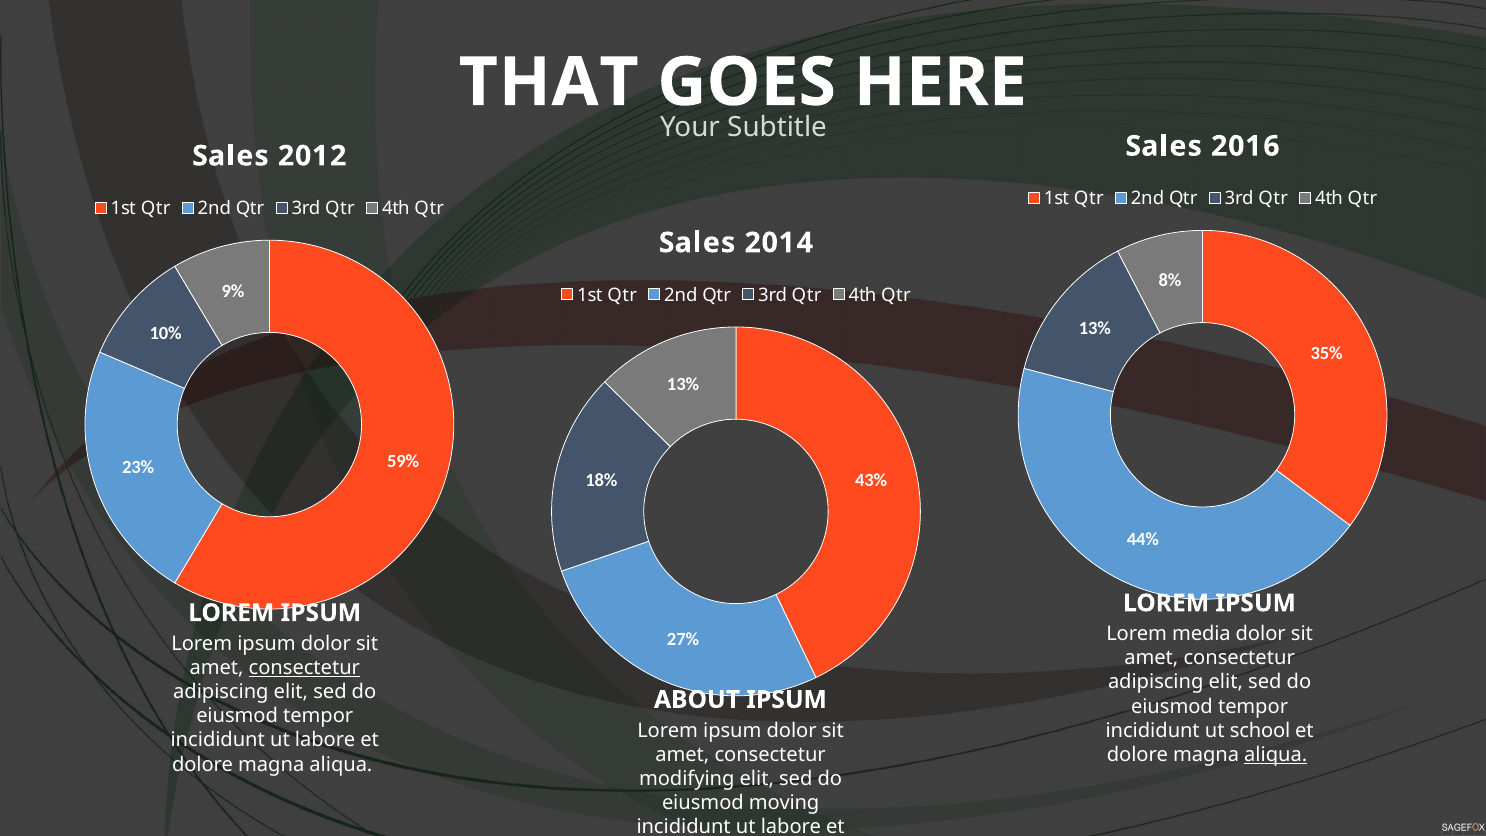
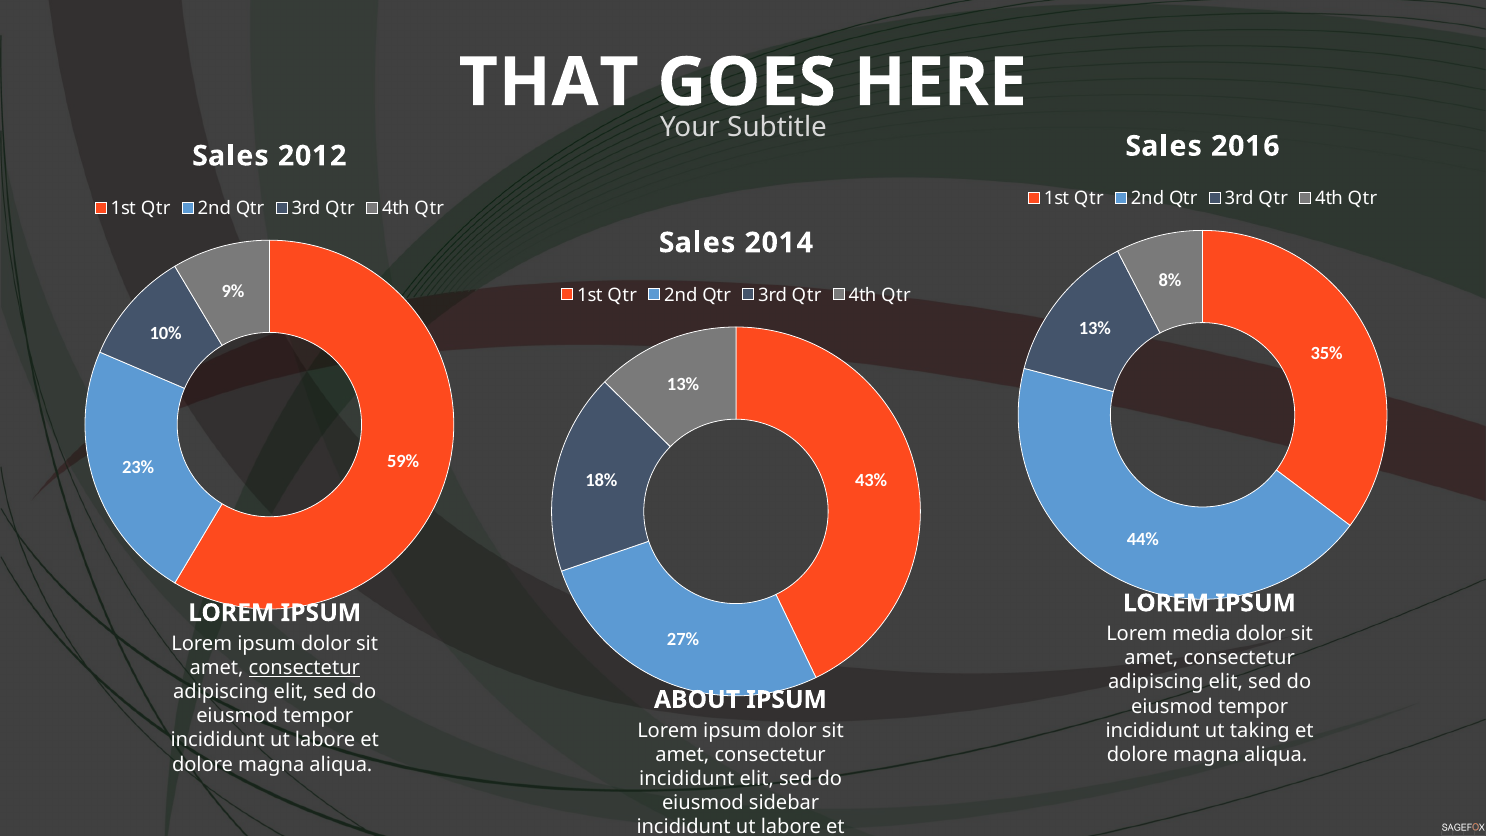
school: school -> taking
aliqua at (1276, 755) underline: present -> none
modifying at (687, 779): modifying -> incididunt
moving: moving -> sidebar
